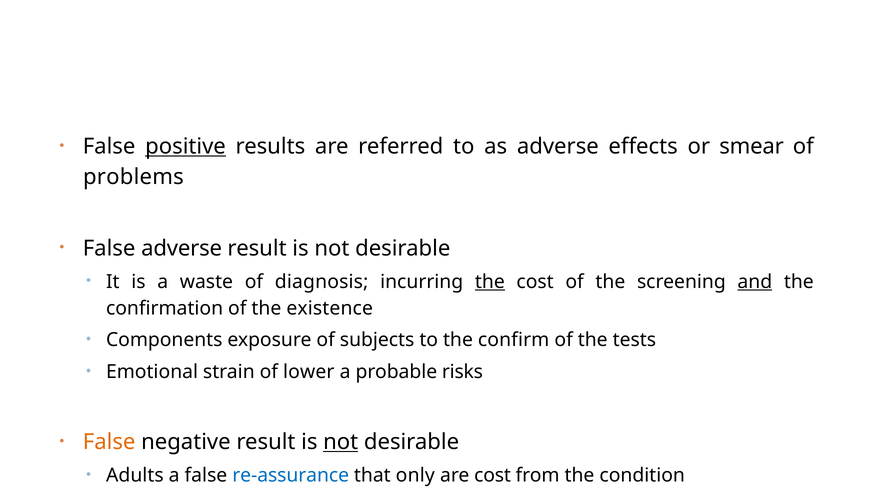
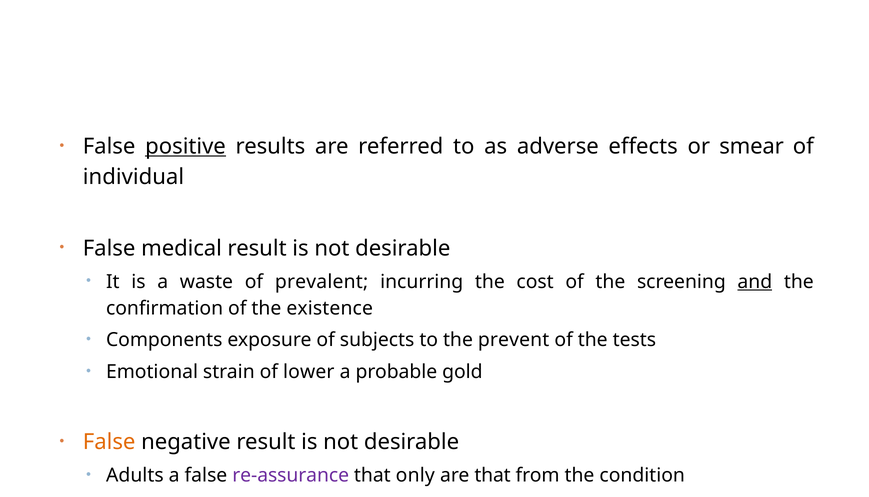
problems: problems -> individual
False adverse: adverse -> medical
diagnosis: diagnosis -> prevalent
the at (490, 282) underline: present -> none
confirm: confirm -> prevent
risks: risks -> gold
not at (341, 443) underline: present -> none
re-assurance colour: blue -> purple
are cost: cost -> that
